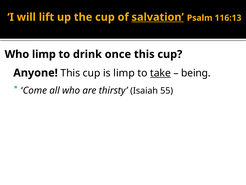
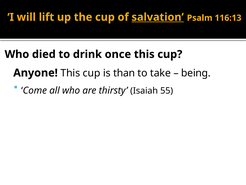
Who limp: limp -> died
is limp: limp -> than
take underline: present -> none
